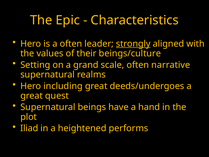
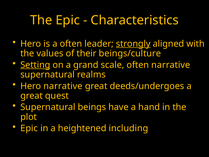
Setting underline: none -> present
Hero including: including -> narrative
Iliad at (29, 128): Iliad -> Epic
performs: performs -> including
